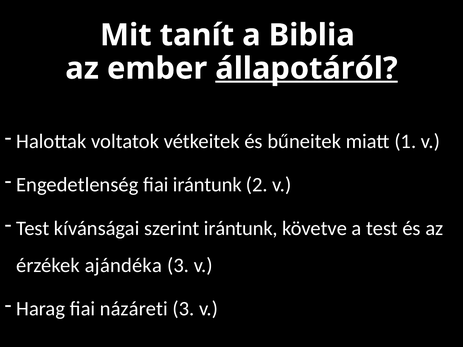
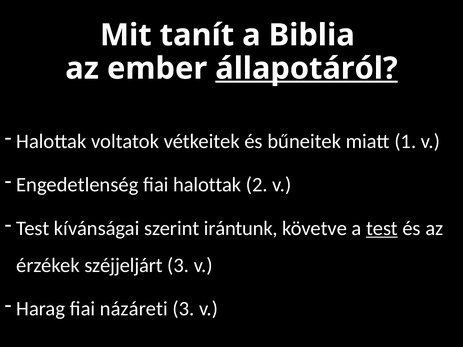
fiai irántunk: irántunk -> halottak
test at (382, 228) underline: none -> present
ajándéka: ajándéka -> széjjeljárt
